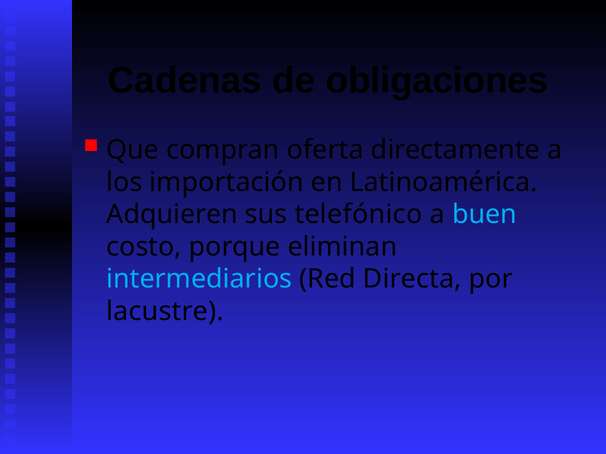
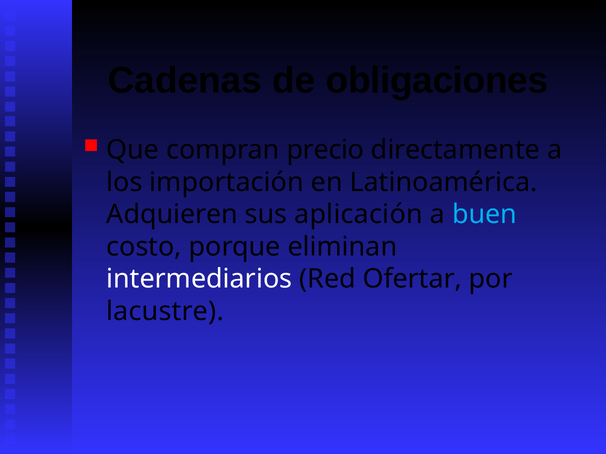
oferta: oferta -> precio
telefónico: telefónico -> aplicación
intermediarios colour: light blue -> white
Directa: Directa -> Ofertar
